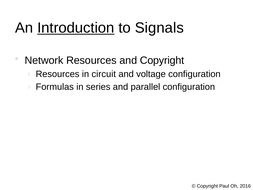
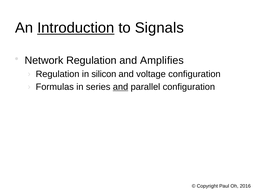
Network Resources: Resources -> Regulation
and Copyright: Copyright -> Amplifies
Resources at (58, 74): Resources -> Regulation
circuit: circuit -> silicon
and at (121, 87) underline: none -> present
